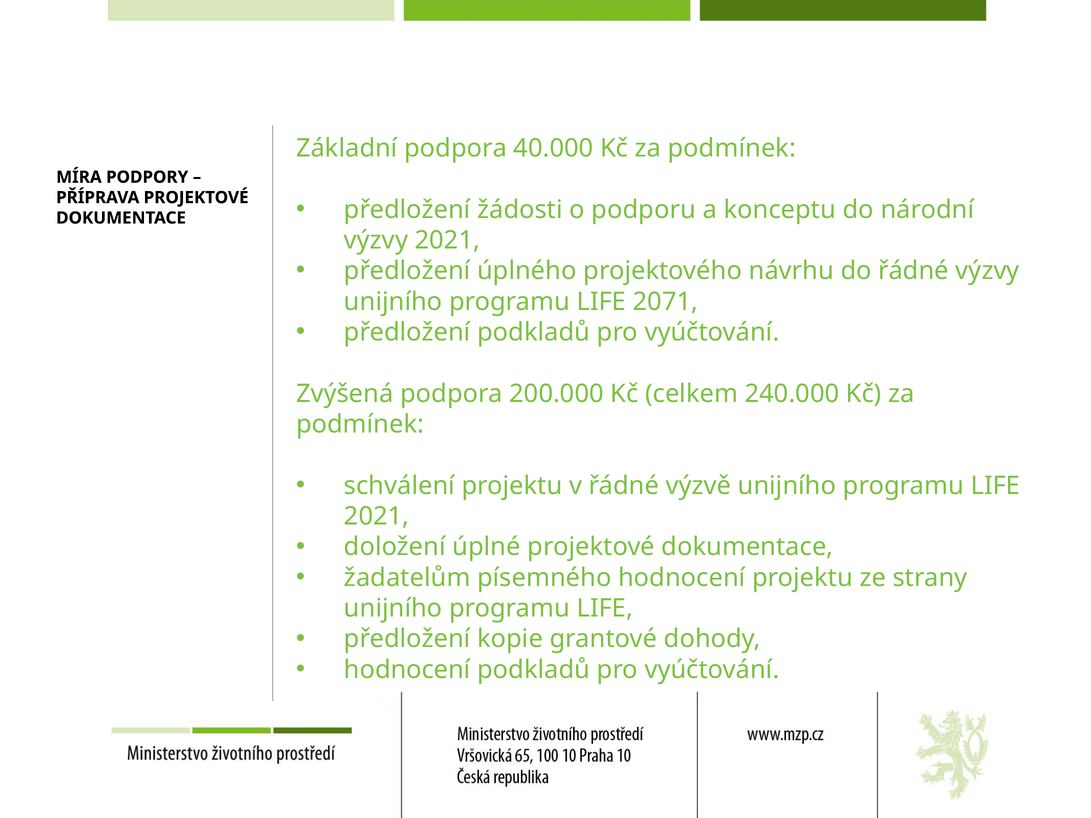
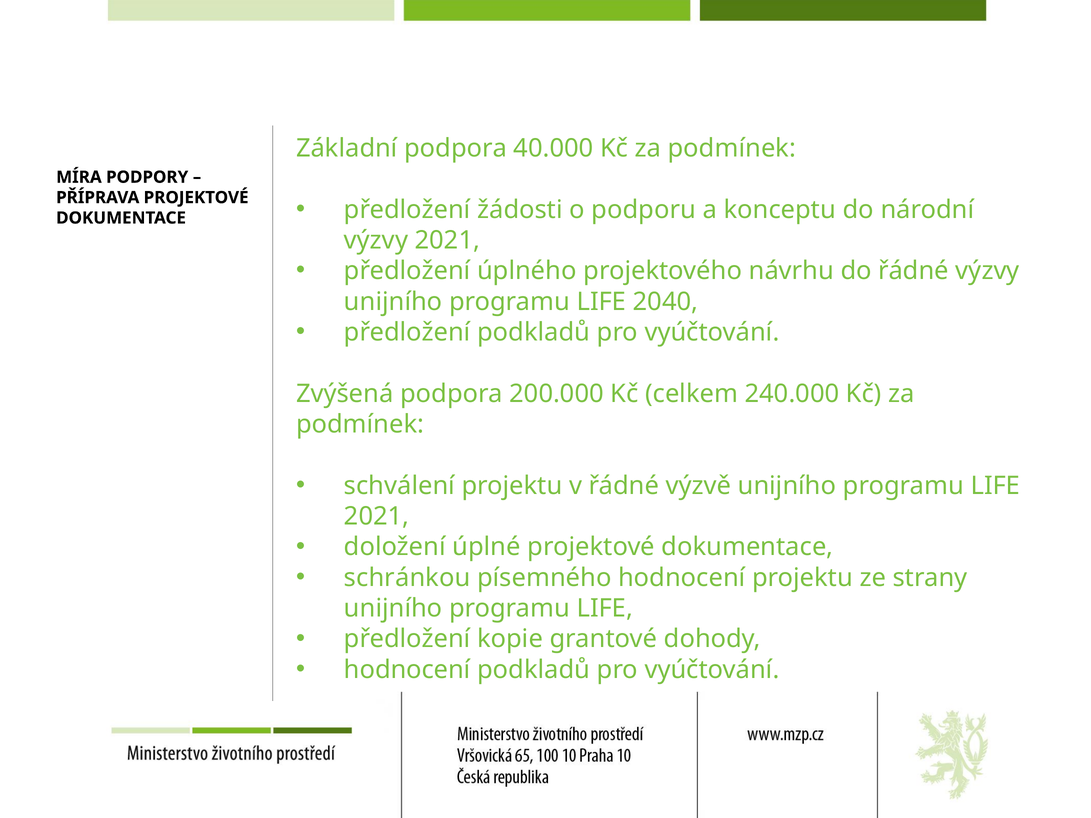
2071: 2071 -> 2040
žadatelům: žadatelům -> schránkou
